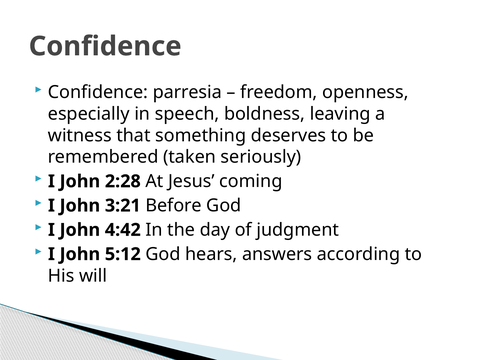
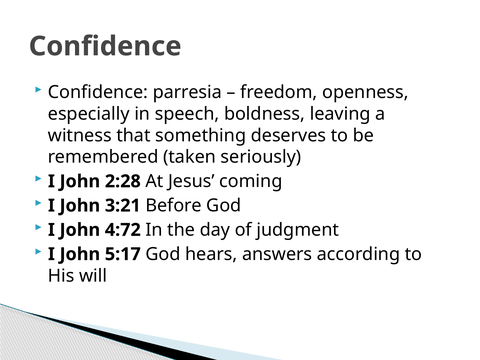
4:42: 4:42 -> 4:72
5:12: 5:12 -> 5:17
